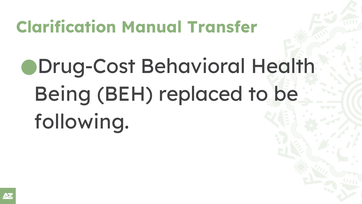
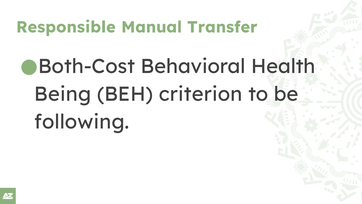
Clarification: Clarification -> Responsible
Drug-Cost: Drug-Cost -> Both-Cost
replaced: replaced -> criterion
